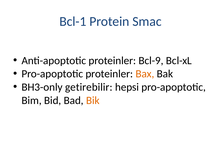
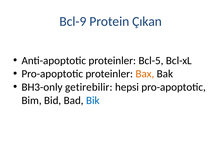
Bcl-1: Bcl-1 -> Bcl-9
Smac: Smac -> Çıkan
Bcl-9: Bcl-9 -> Bcl-5
Bik colour: orange -> blue
